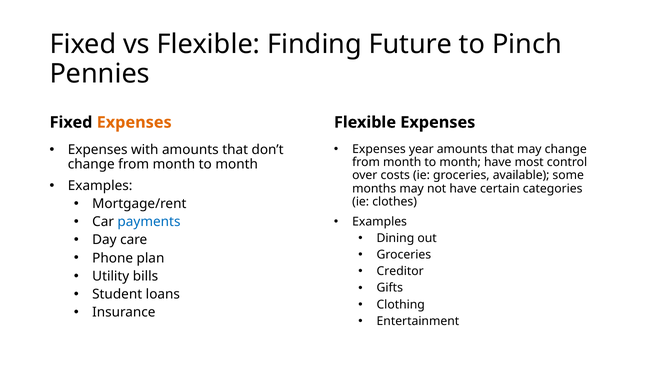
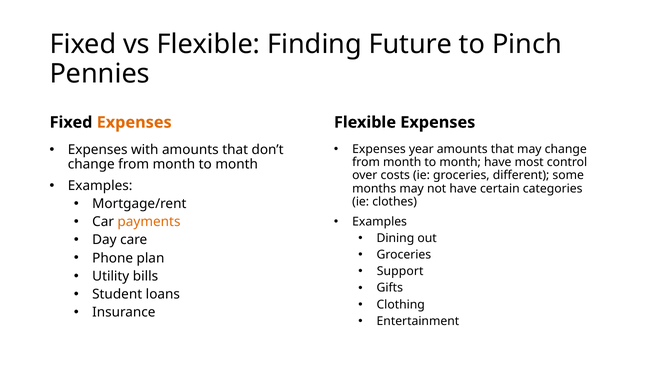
available: available -> different
payments colour: blue -> orange
Creditor: Creditor -> Support
